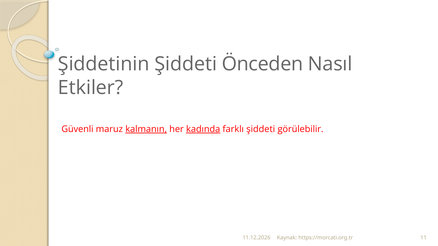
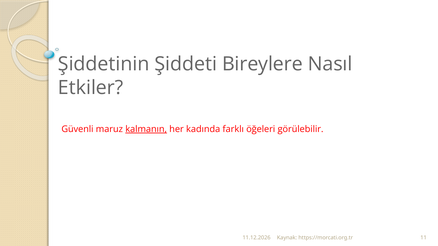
Önceden: Önceden -> Bireylere
kadında underline: present -> none
farklı şiddeti: şiddeti -> öğeleri
